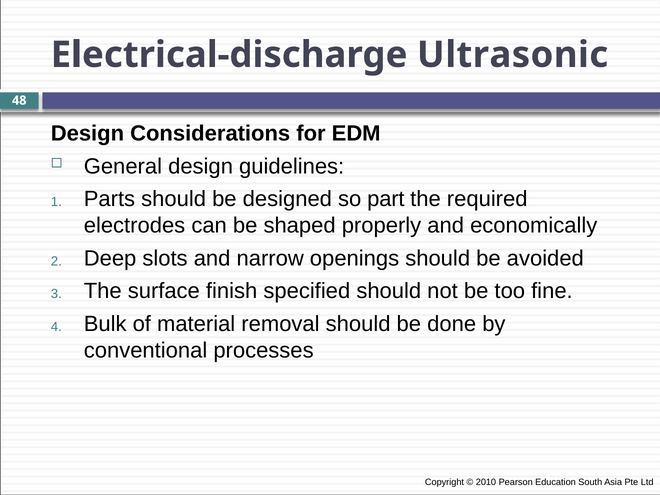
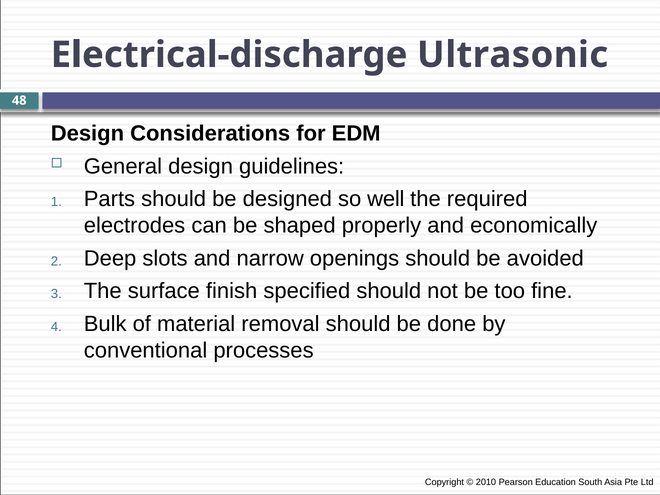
part: part -> well
